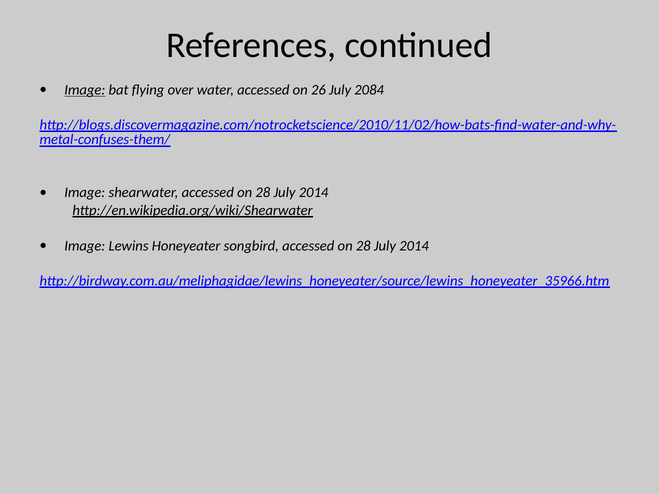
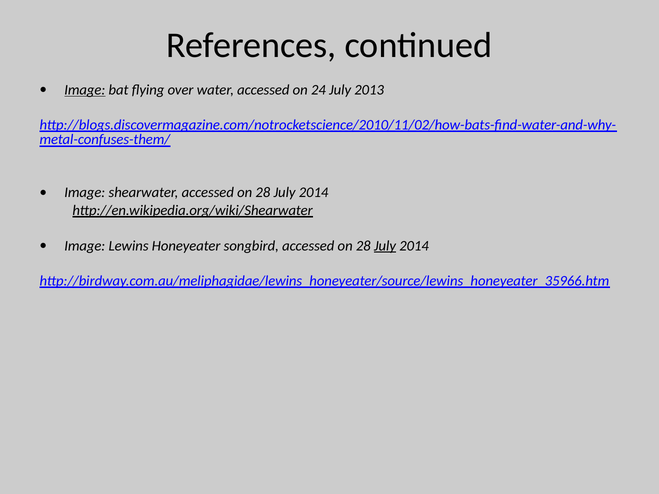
26: 26 -> 24
2084: 2084 -> 2013
July at (385, 246) underline: none -> present
